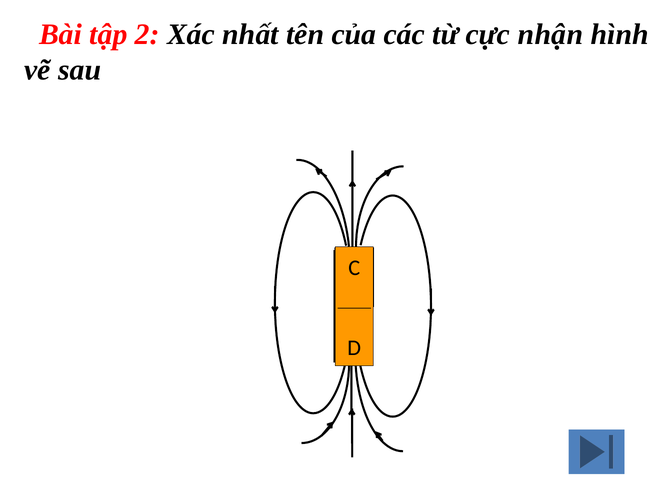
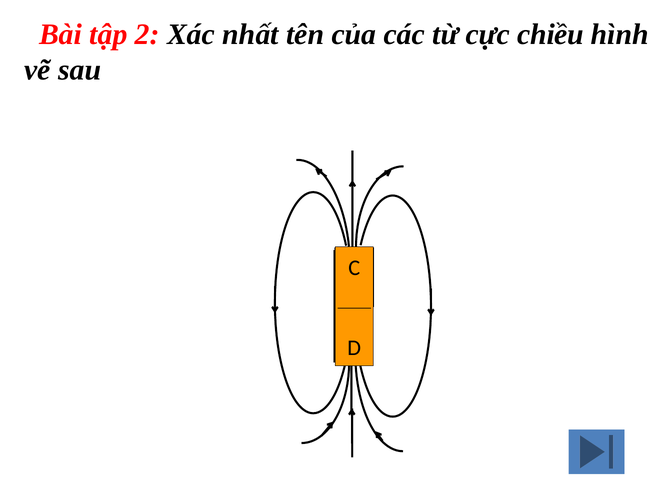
nhận: nhận -> chiều
